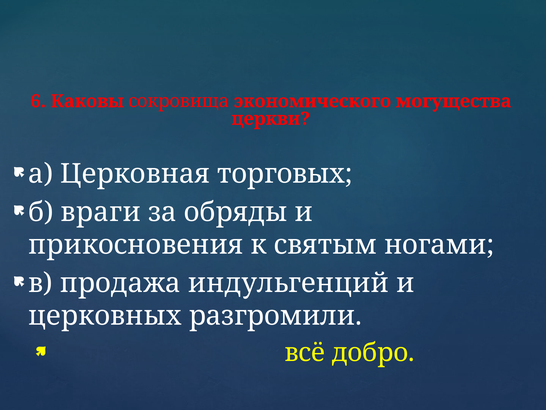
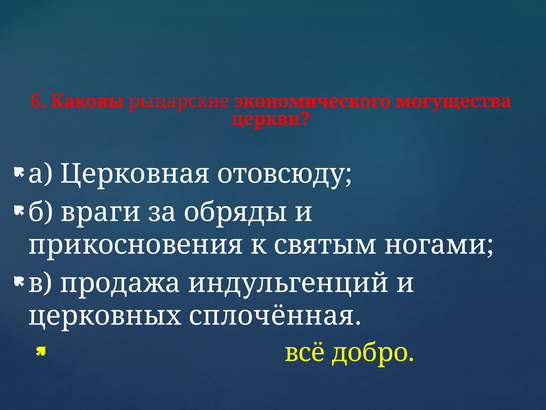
сокровища: сокровища -> рыцарские
торговых: торговых -> отовсюду
разгромили: разгромили -> сплочённая
